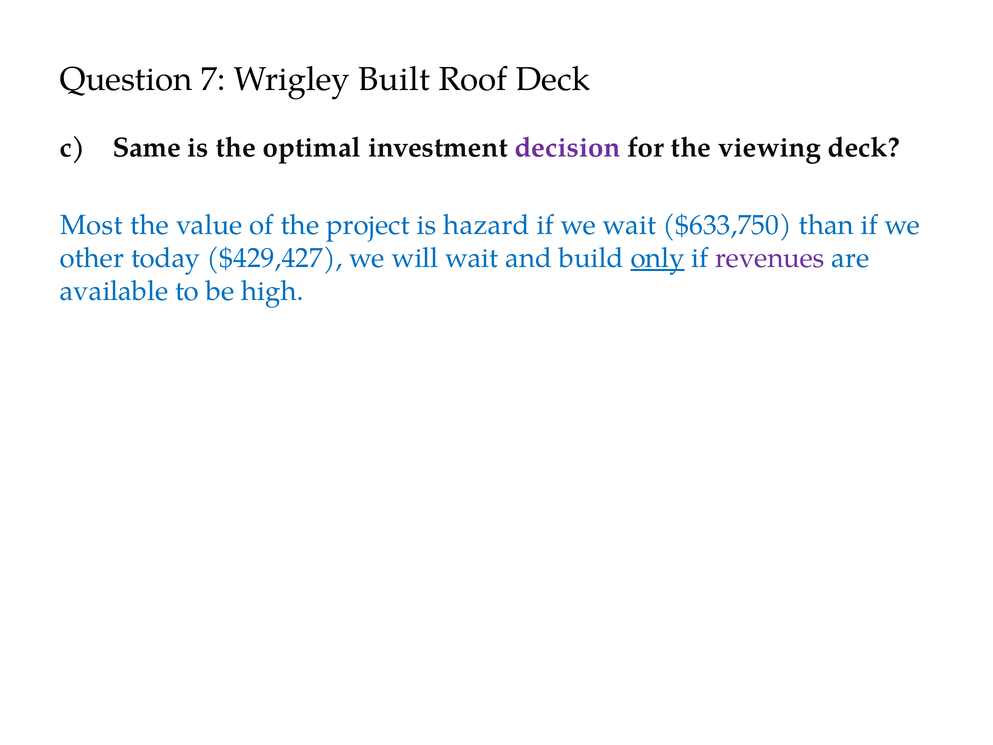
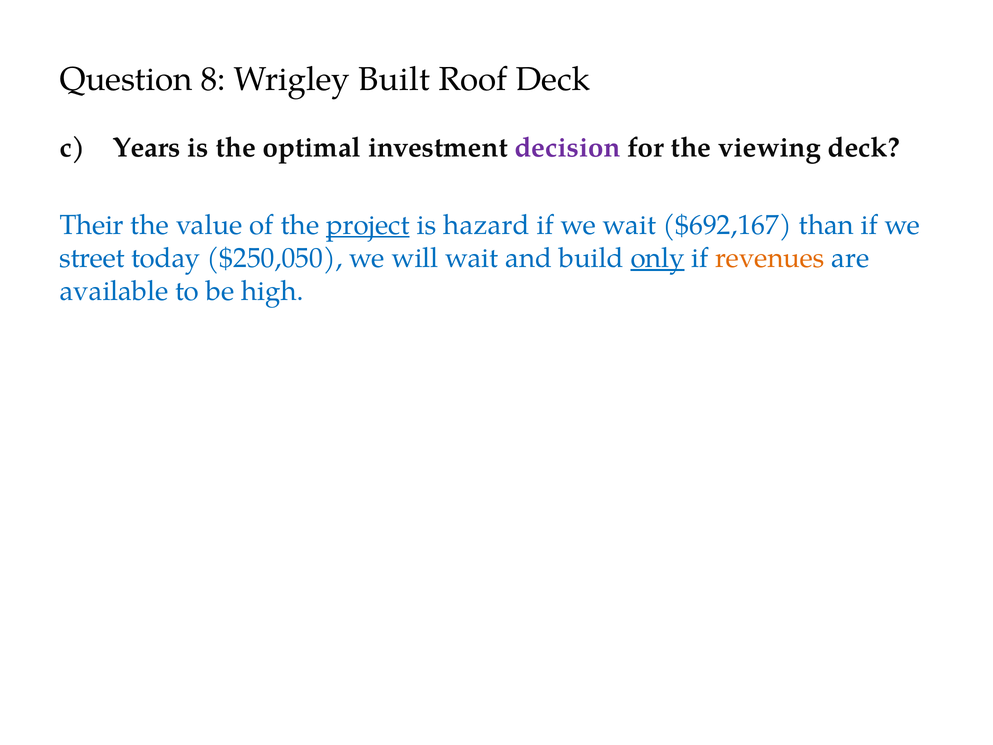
7: 7 -> 8
Same: Same -> Years
Most: Most -> Their
project underline: none -> present
$633,750: $633,750 -> $692,167
other: other -> street
$429,427: $429,427 -> $250,050
revenues colour: purple -> orange
